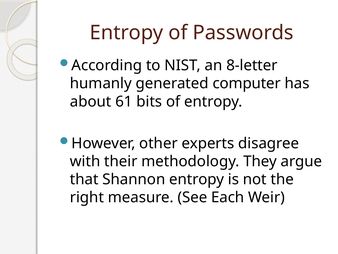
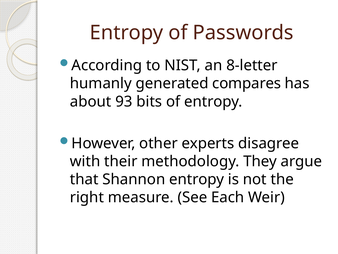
computer: computer -> compares
61: 61 -> 93
